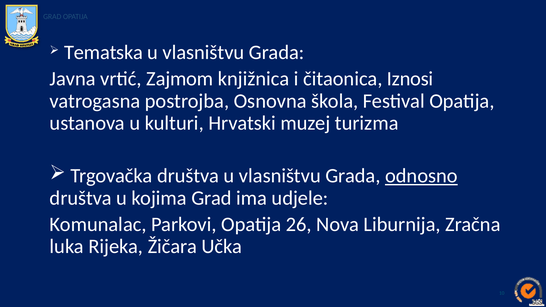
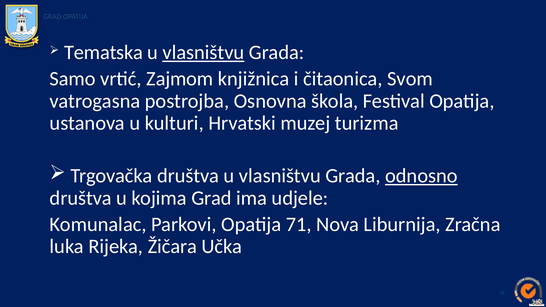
vlasništvu at (203, 53) underline: none -> present
Javna: Javna -> Samo
Iznosi: Iznosi -> Svom
26: 26 -> 71
